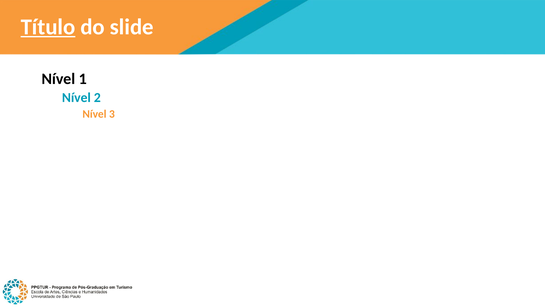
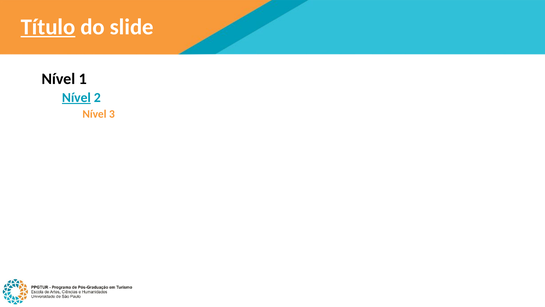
Nível at (76, 97) underline: none -> present
